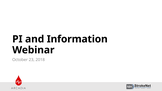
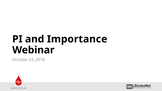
Information: Information -> Importance
